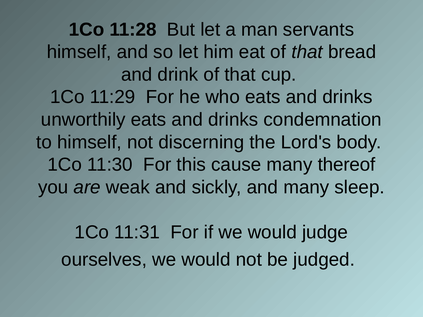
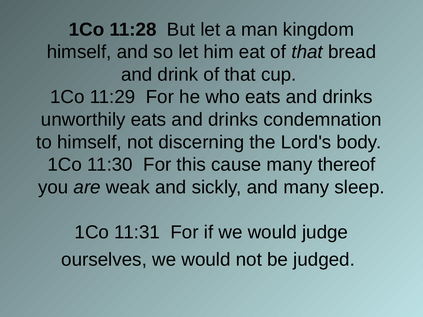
servants: servants -> kingdom
